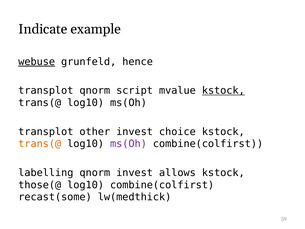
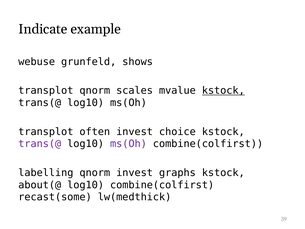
webuse underline: present -> none
hence: hence -> shows
script: script -> scales
other: other -> often
trans(@ at (40, 144) colour: orange -> purple
allows: allows -> graphs
those(@: those(@ -> about(@
